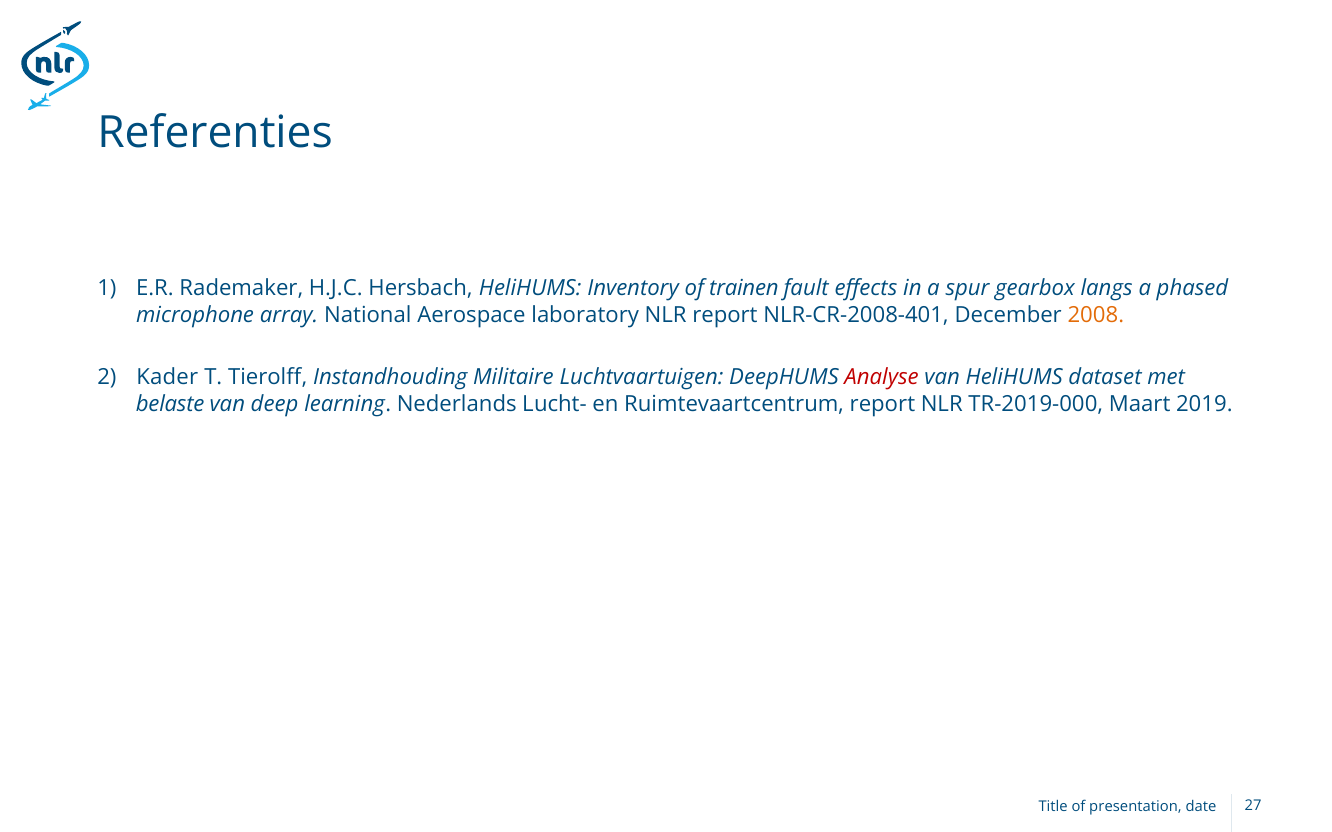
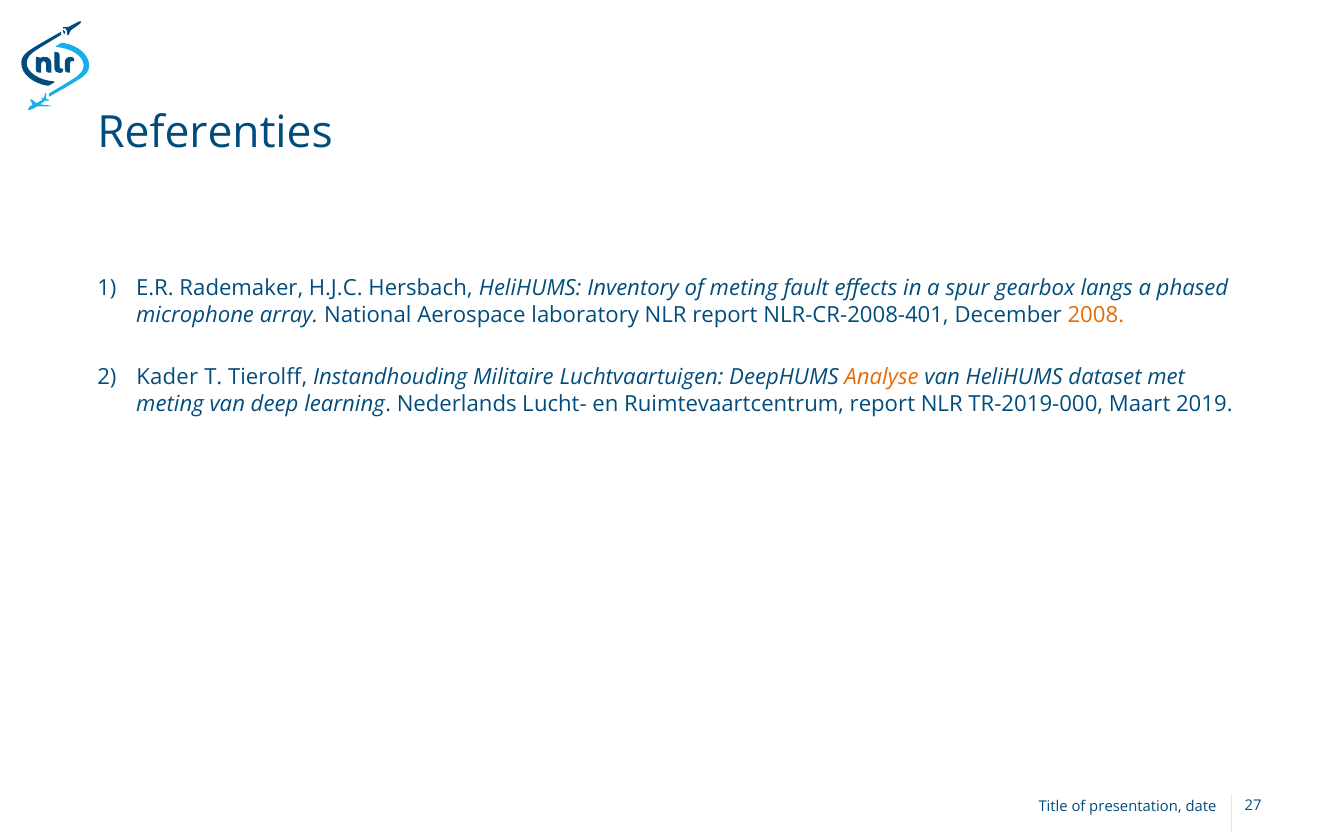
of trainen: trainen -> meting
Analyse colour: red -> orange
belaste at (170, 404): belaste -> meting
